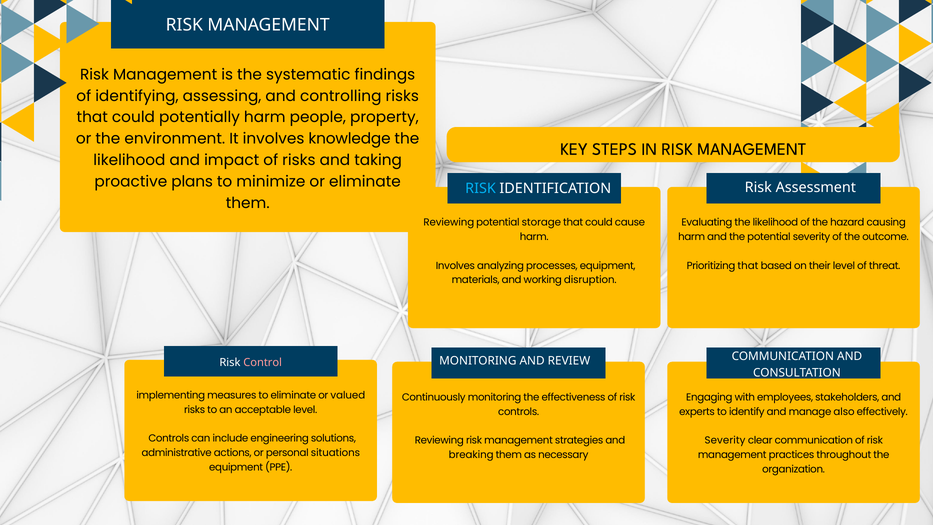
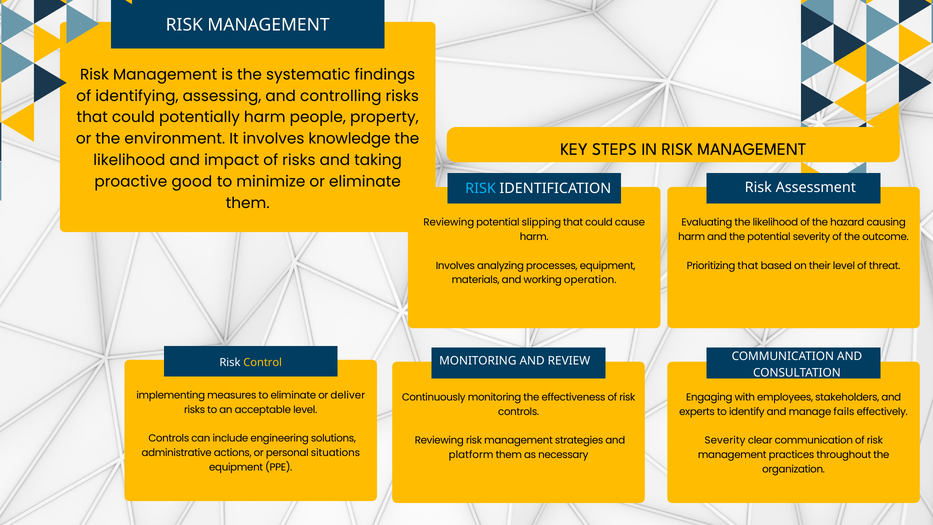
plans: plans -> good
storage: storage -> slipping
disruption: disruption -> operation
Control colour: pink -> yellow
valued: valued -> deliver
also: also -> fails
breaking: breaking -> platform
